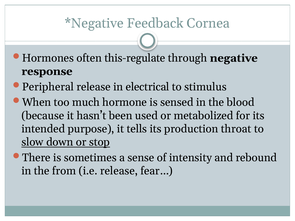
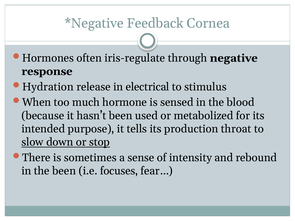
this-regulate: this-regulate -> iris-regulate
Peripheral: Peripheral -> Hydration
the from: from -> been
i.e release: release -> focuses
